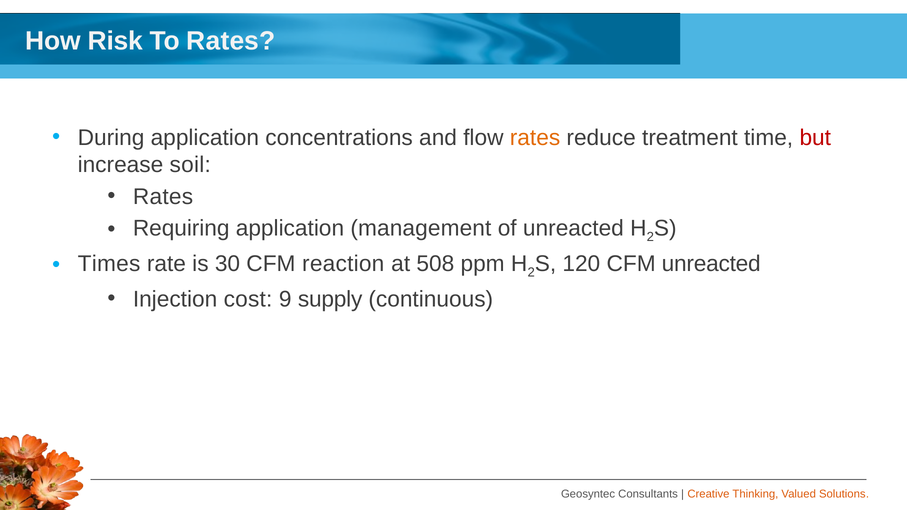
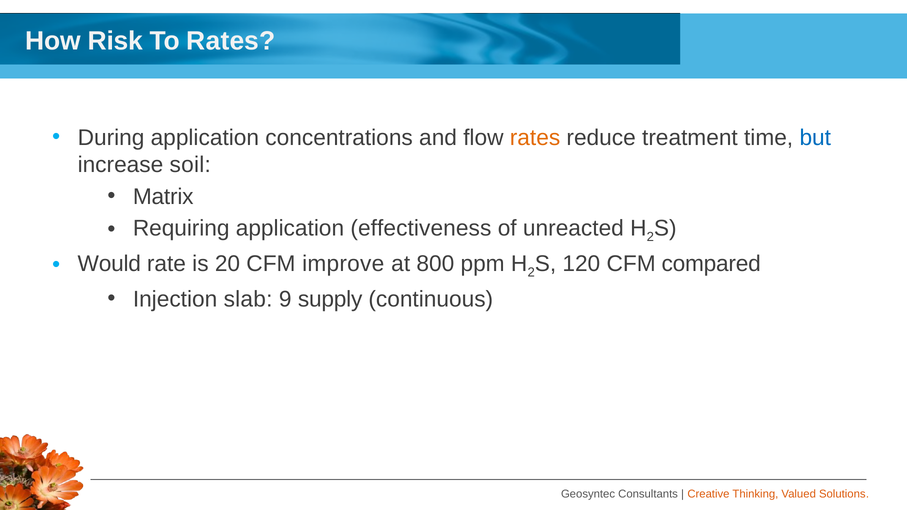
but colour: red -> blue
Rates at (163, 197): Rates -> Matrix
management: management -> effectiveness
Times: Times -> Would
30: 30 -> 20
reaction: reaction -> improve
508: 508 -> 800
CFM unreacted: unreacted -> compared
cost: cost -> slab
